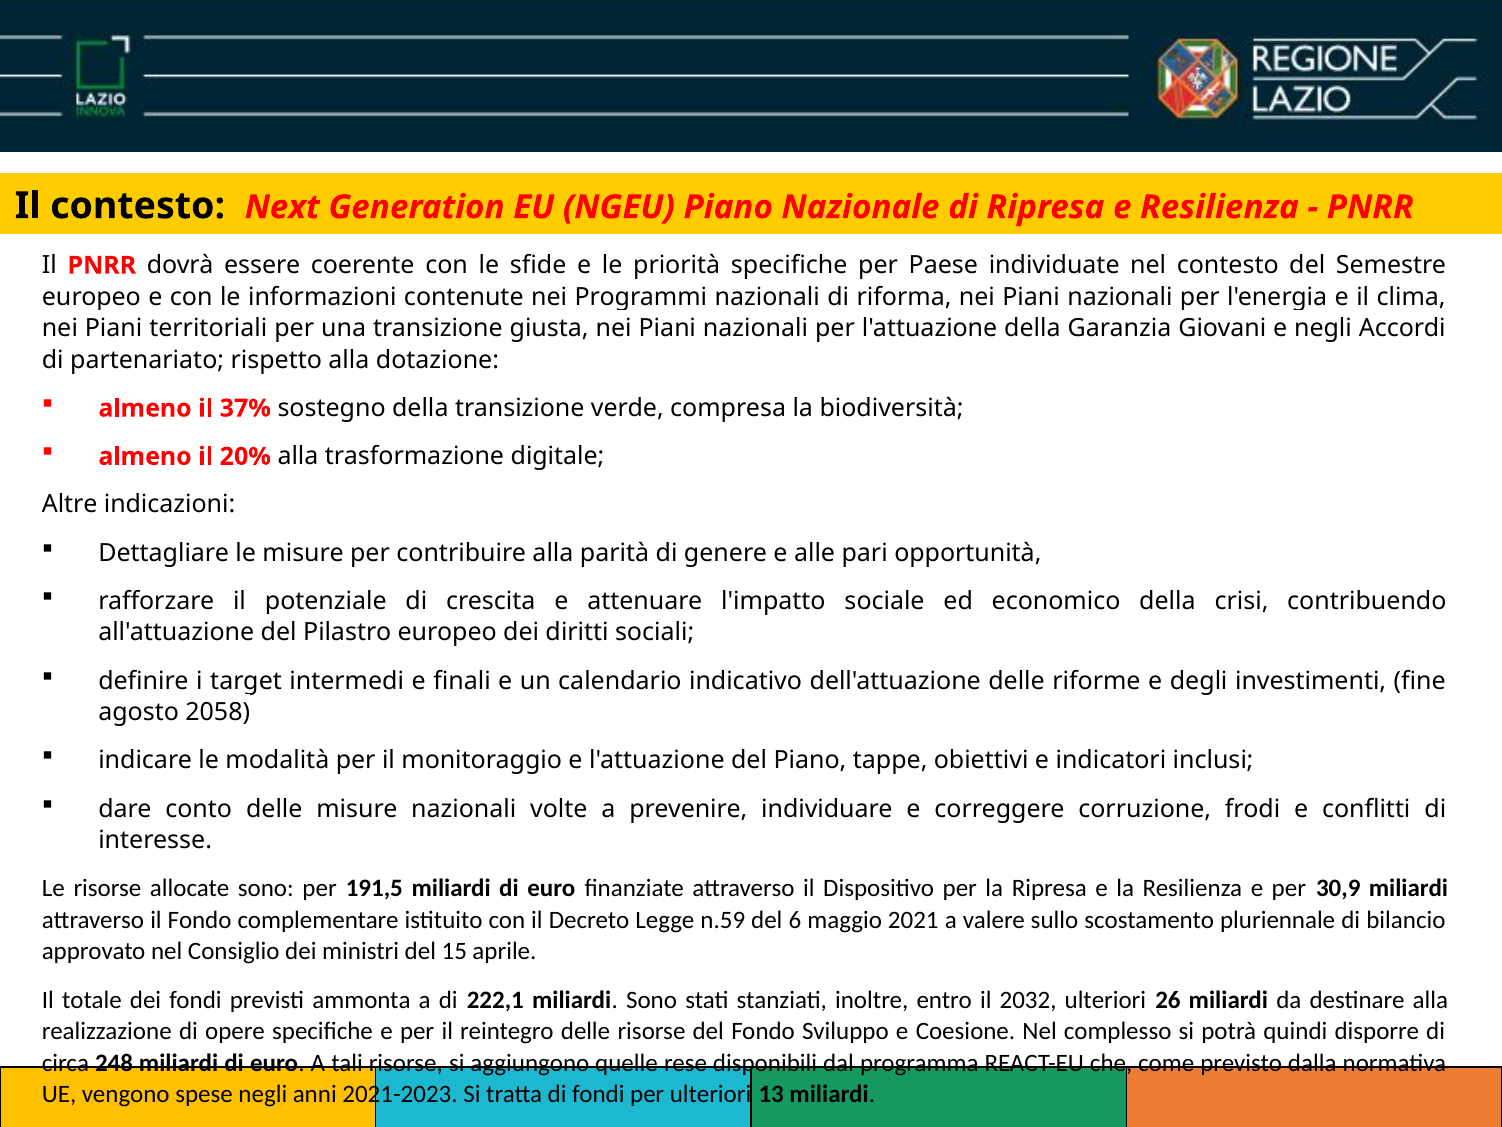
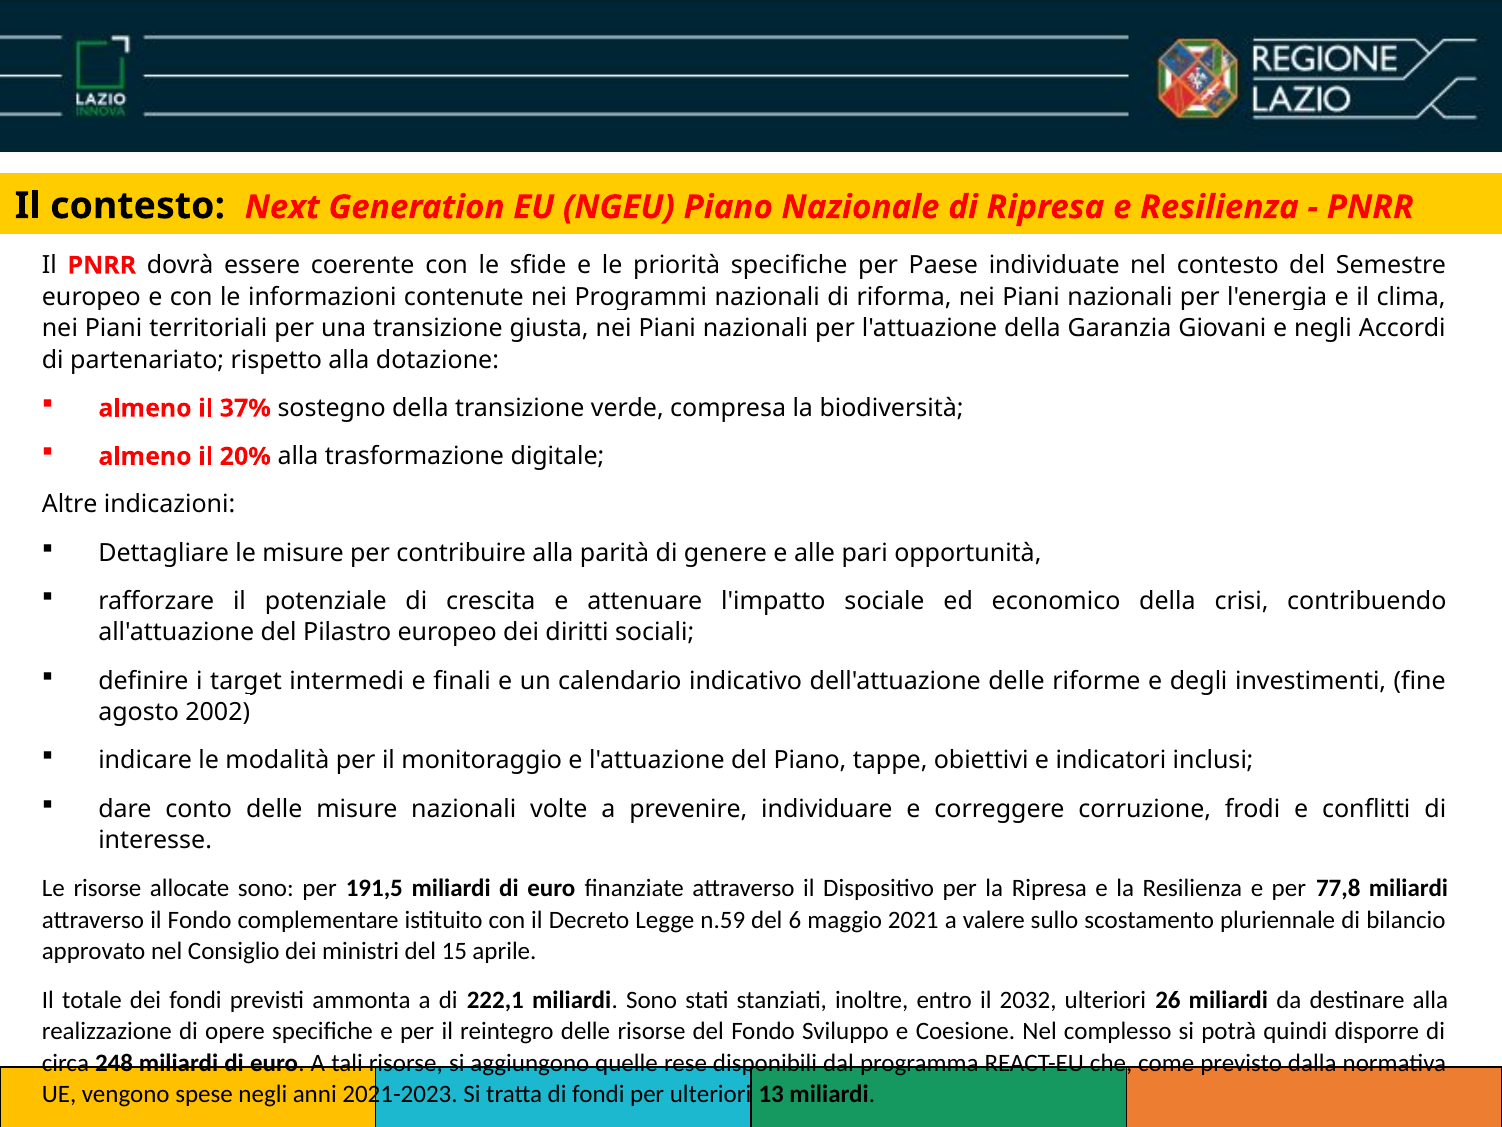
2058: 2058 -> 2002
30,9: 30,9 -> 77,8
